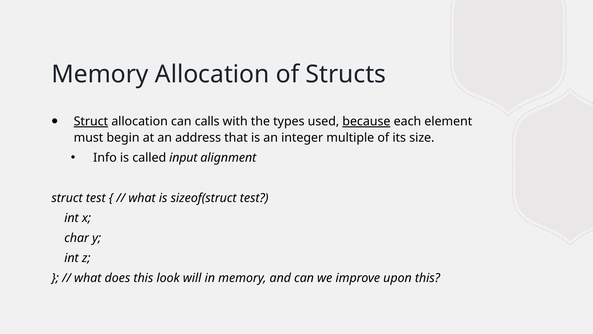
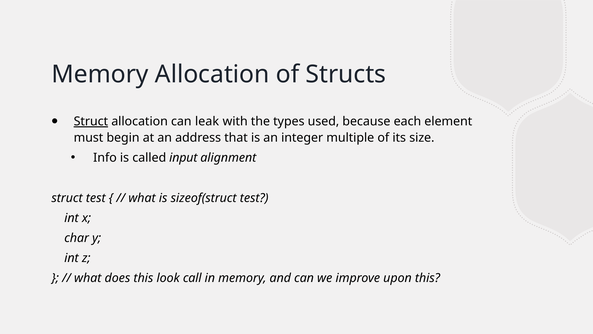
calls: calls -> leak
because underline: present -> none
will: will -> call
